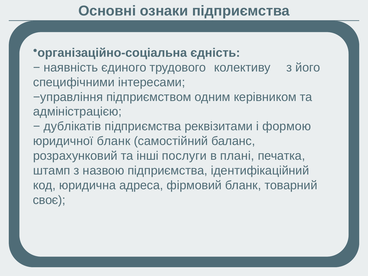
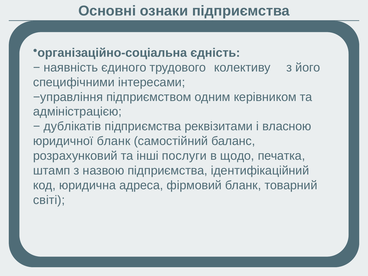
формою: формою -> власною
плані: плані -> щодо
своє: своє -> світі
